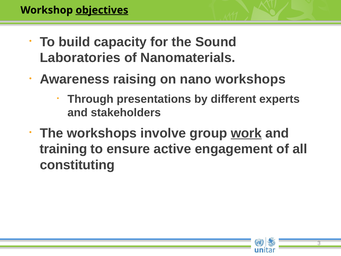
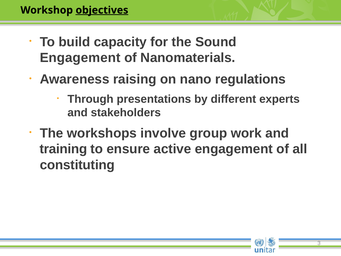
Laboratories at (80, 58): Laboratories -> Engagement
nano workshops: workshops -> regulations
work underline: present -> none
